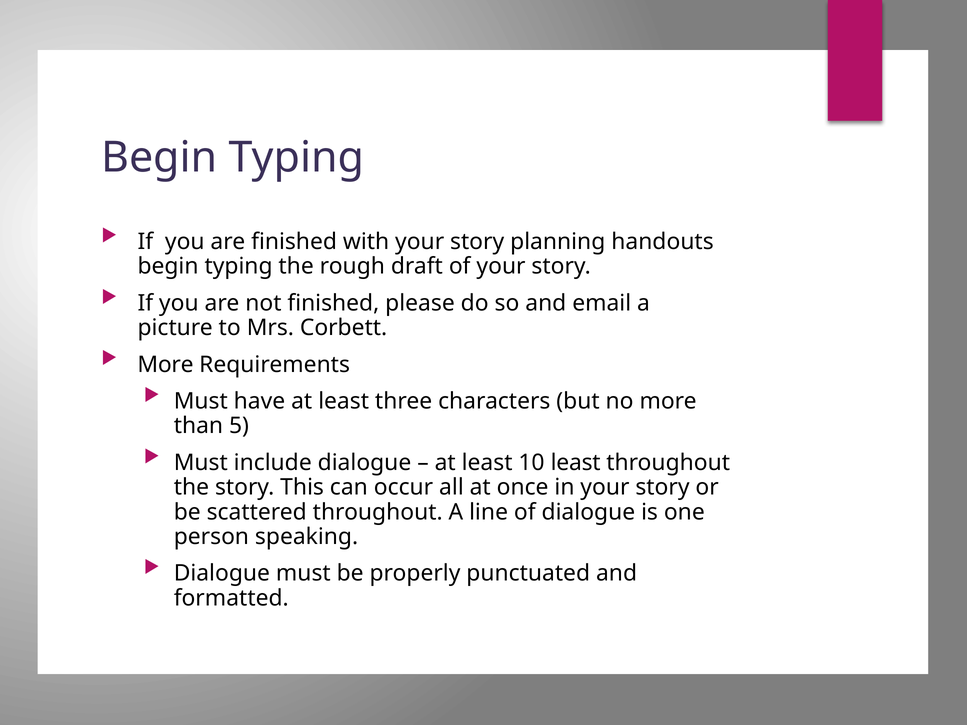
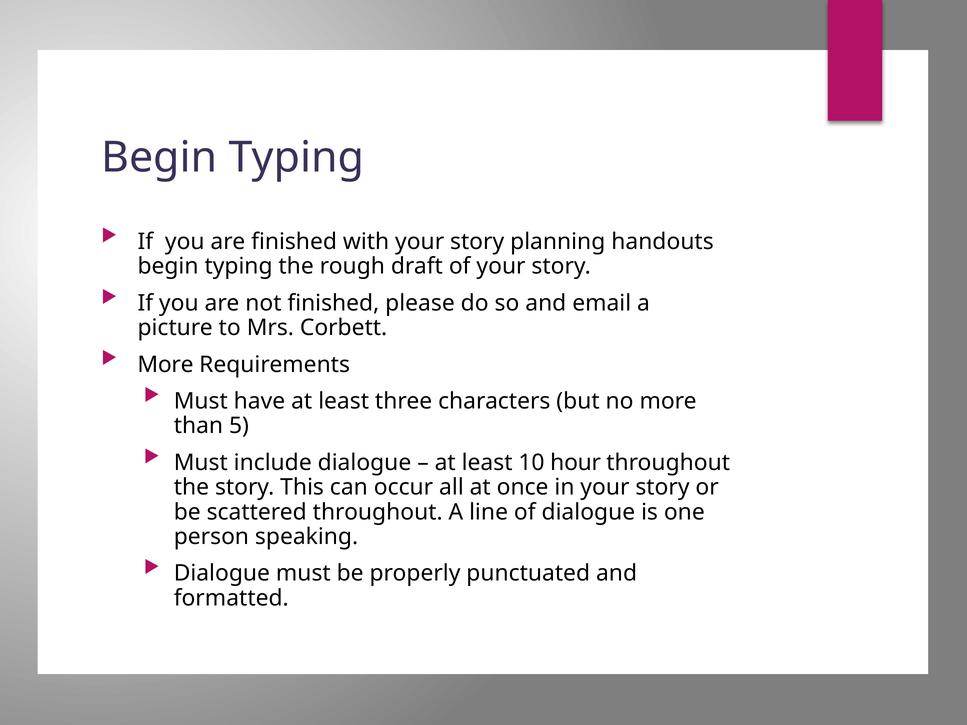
10 least: least -> hour
